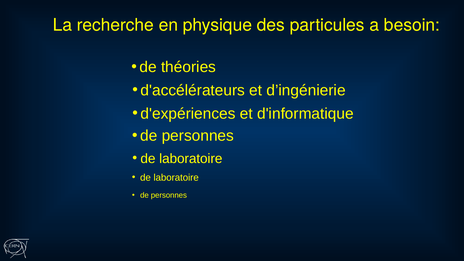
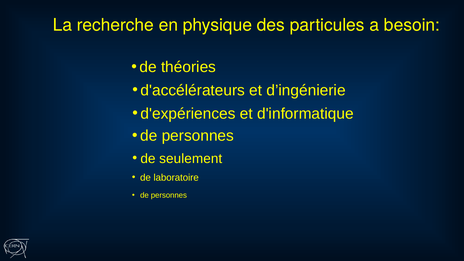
laboratoire at (191, 159): laboratoire -> seulement
